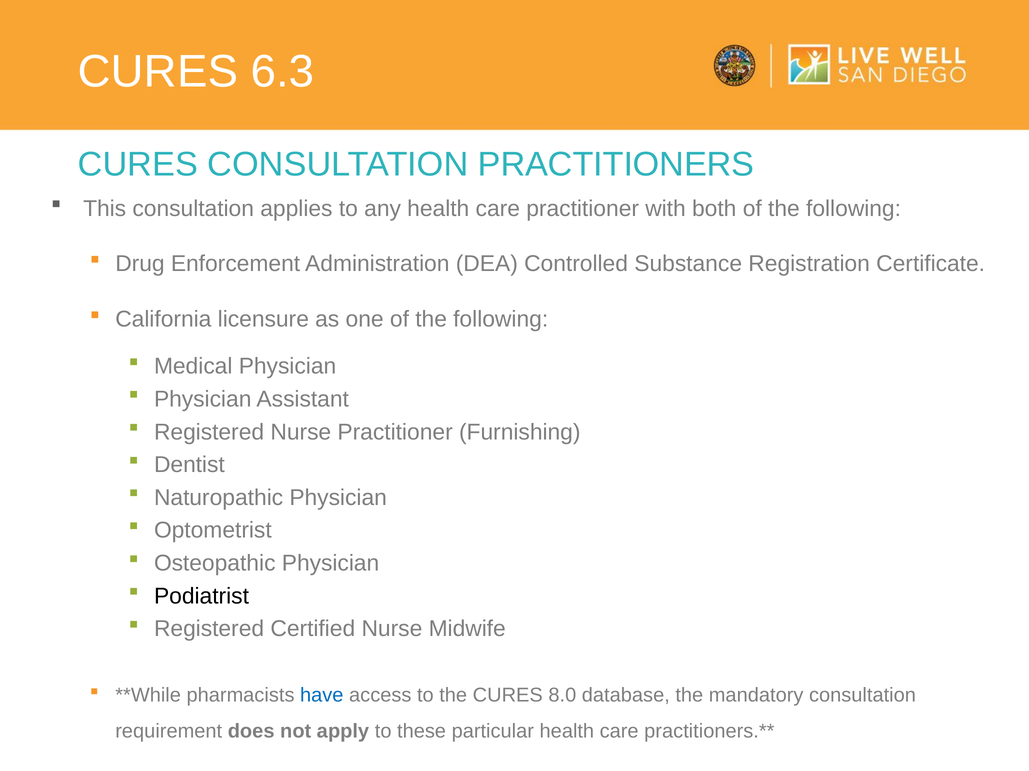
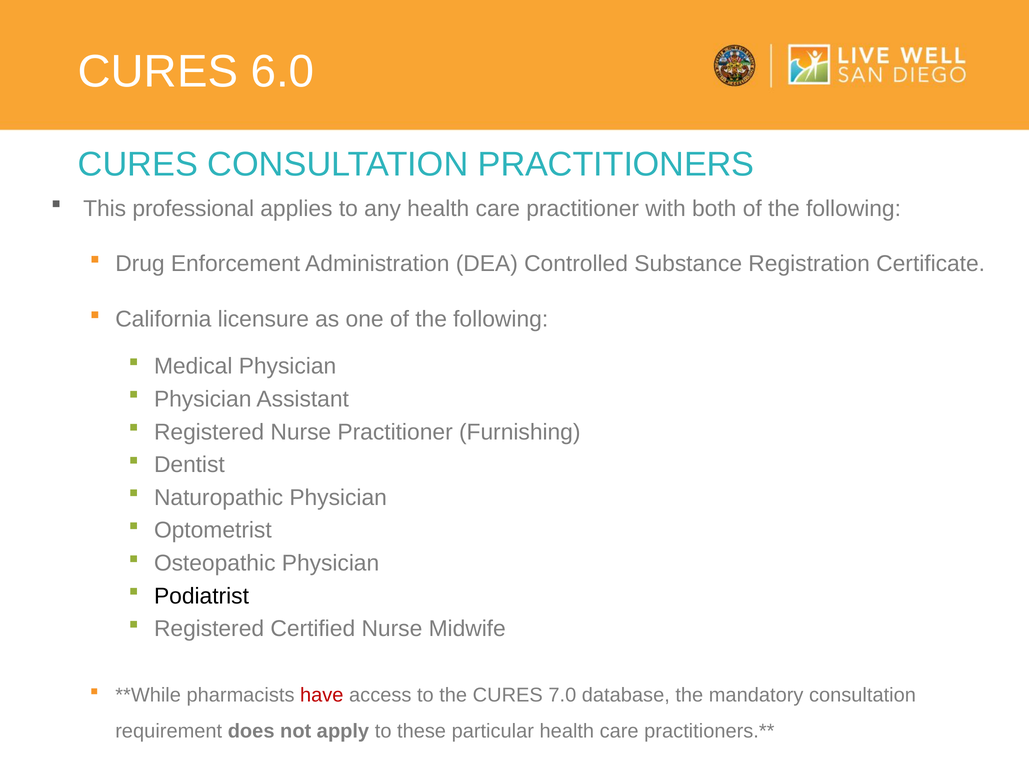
6.3: 6.3 -> 6.0
This consultation: consultation -> professional
have colour: blue -> red
8.0: 8.0 -> 7.0
